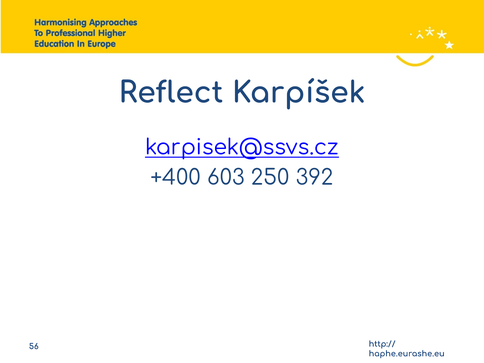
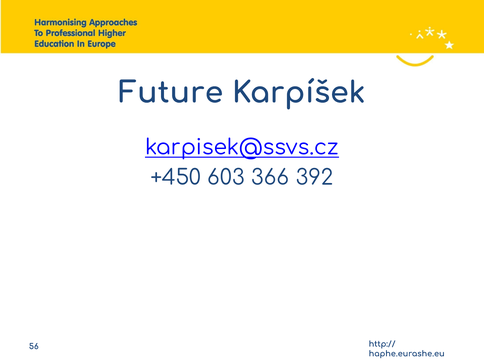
Reflect: Reflect -> Future
+400: +400 -> +450
250: 250 -> 366
